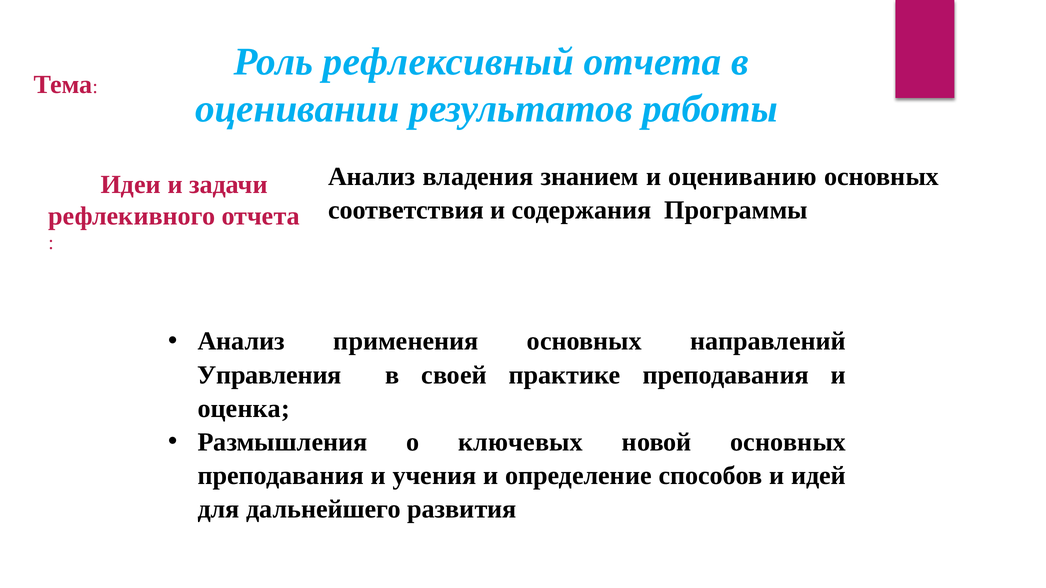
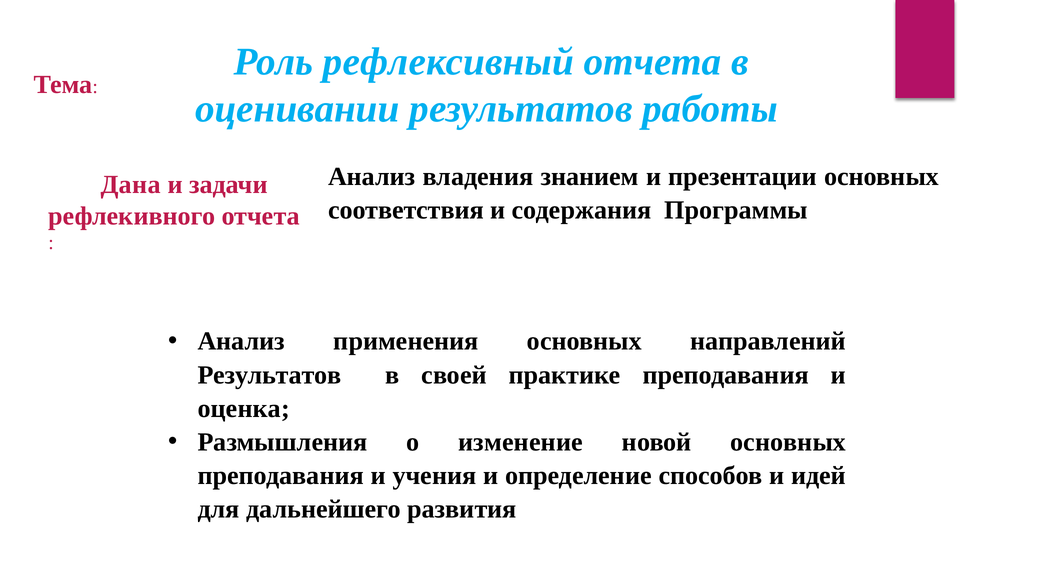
оцениванию: оцениванию -> презентации
Идеи: Идеи -> Дана
Управления at (269, 375): Управления -> Результатов
ключевых: ключевых -> изменение
